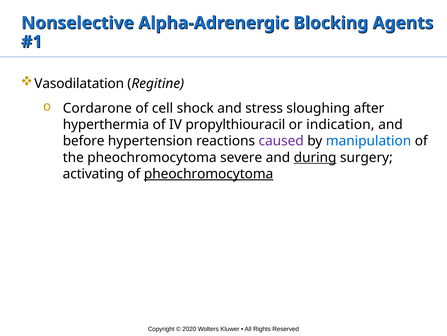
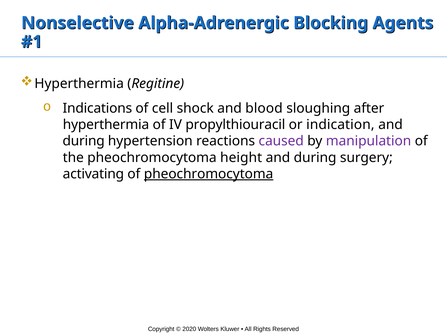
Vasodilatation at (79, 83): Vasodilatation -> Hyperthermia
Cordarone: Cordarone -> Indications
stress: stress -> blood
before at (84, 141): before -> during
manipulation colour: blue -> purple
severe: severe -> height
during at (315, 157) underline: present -> none
